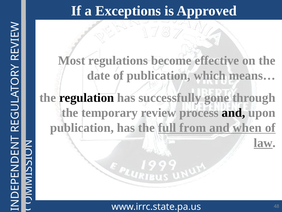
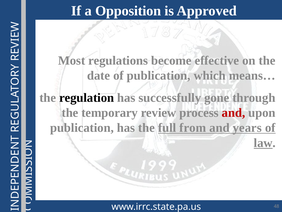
Exceptions: Exceptions -> Opposition
and at (233, 112) colour: black -> red
when: when -> years
